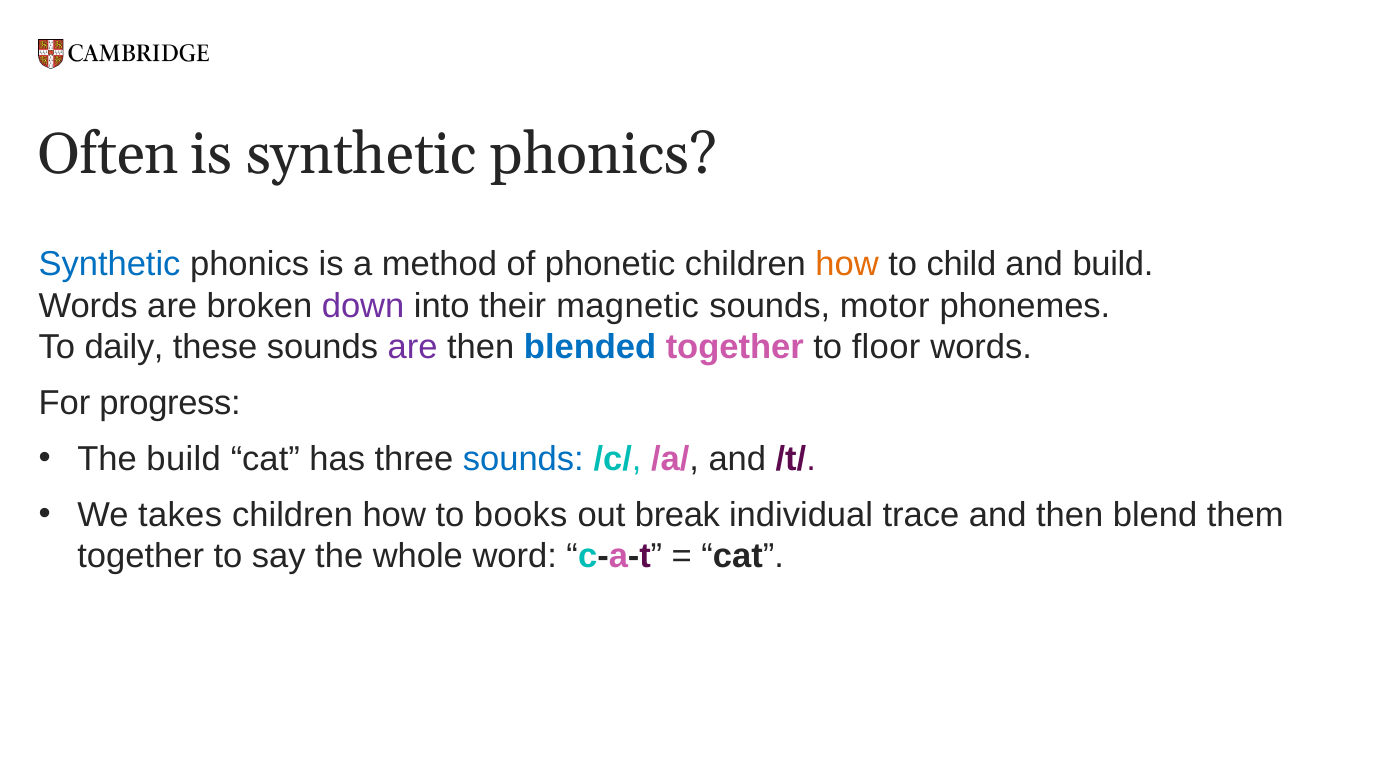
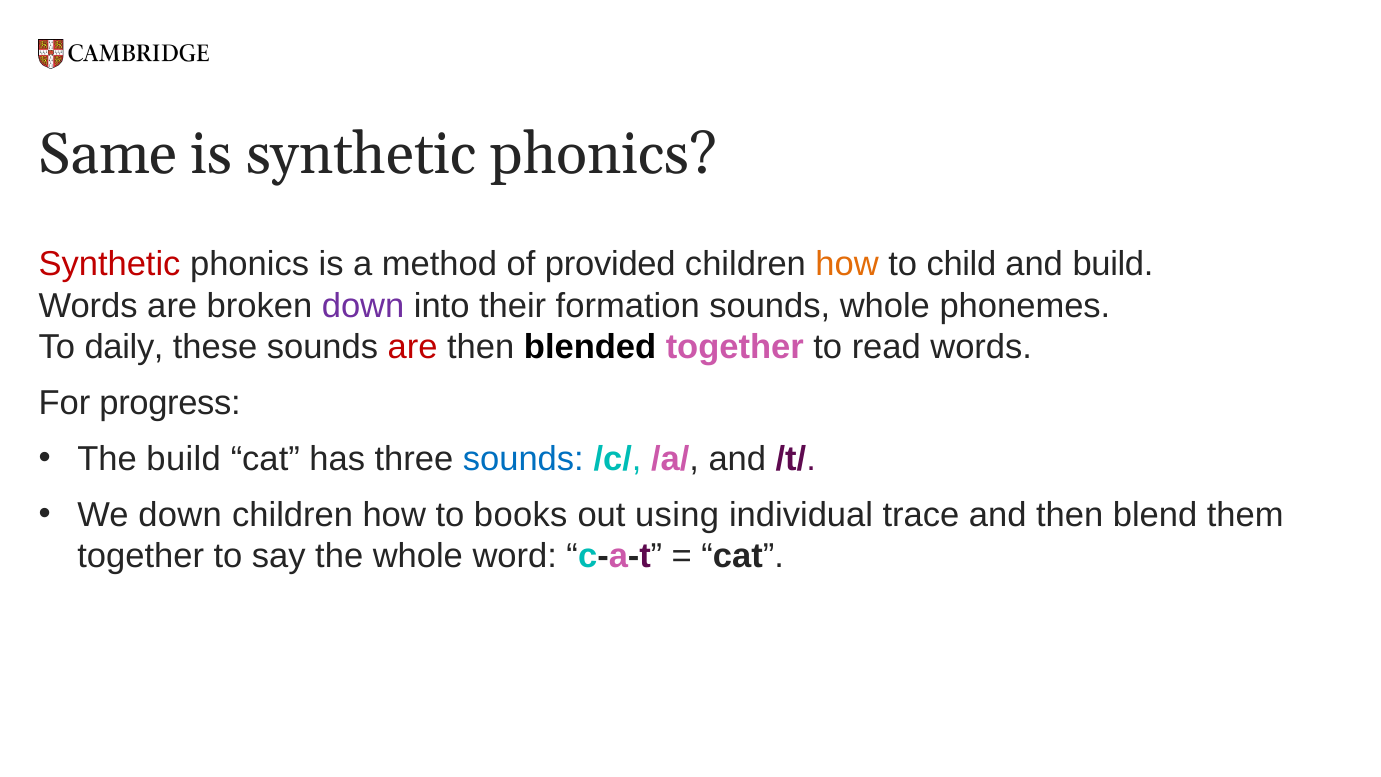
Often: Often -> Same
Synthetic at (110, 264) colour: blue -> red
phonetic: phonetic -> provided
magnetic: magnetic -> formation
sounds motor: motor -> whole
are at (413, 347) colour: purple -> red
blended colour: blue -> black
floor: floor -> read
We takes: takes -> down
break: break -> using
